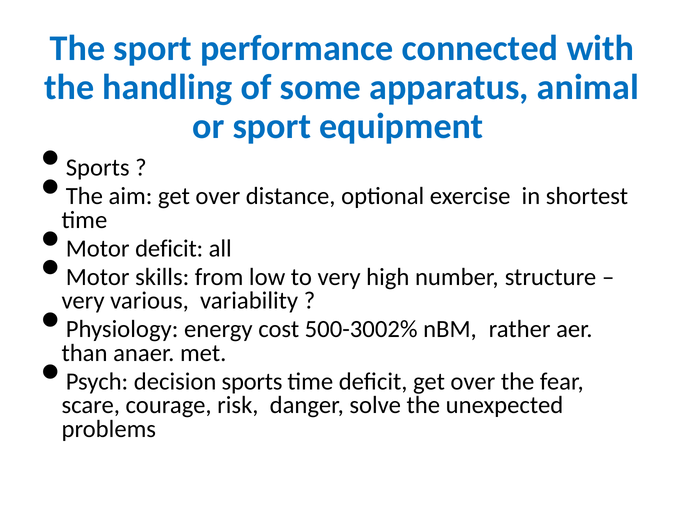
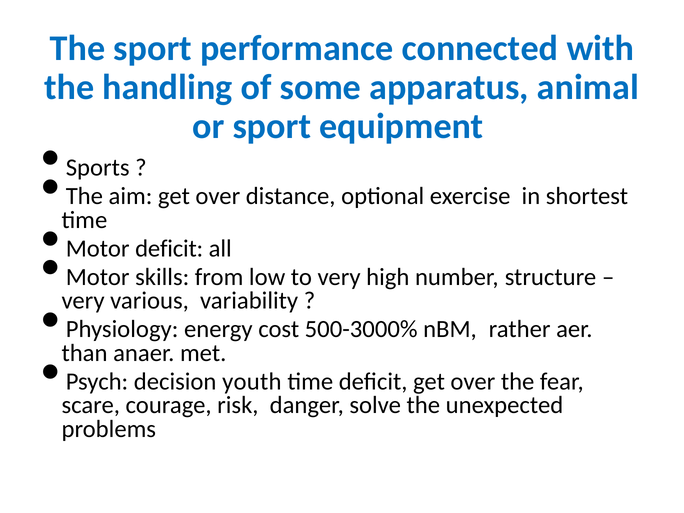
500-3002%: 500-3002% -> 500-3000%
decision sports: sports -> youth
